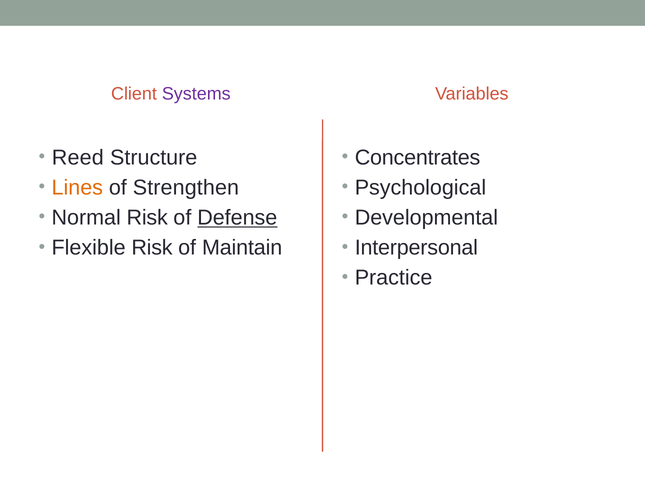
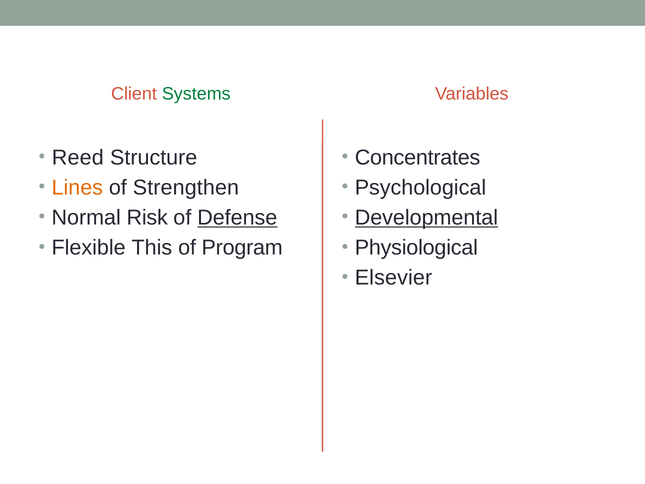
Systems colour: purple -> green
Developmental underline: none -> present
Flexible Risk: Risk -> This
Maintain: Maintain -> Program
Interpersonal: Interpersonal -> Physiological
Practice: Practice -> Elsevier
